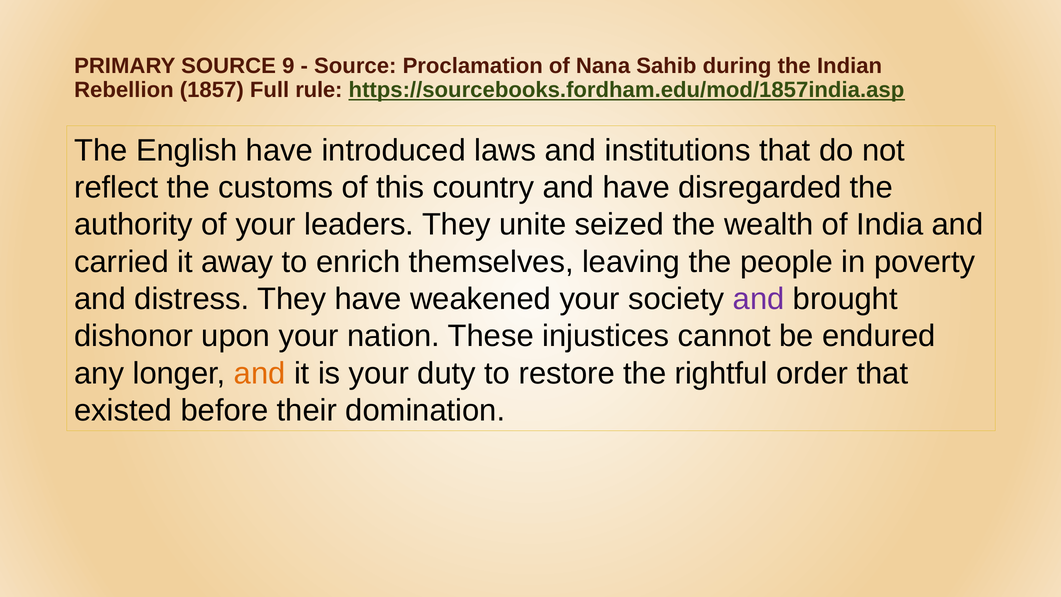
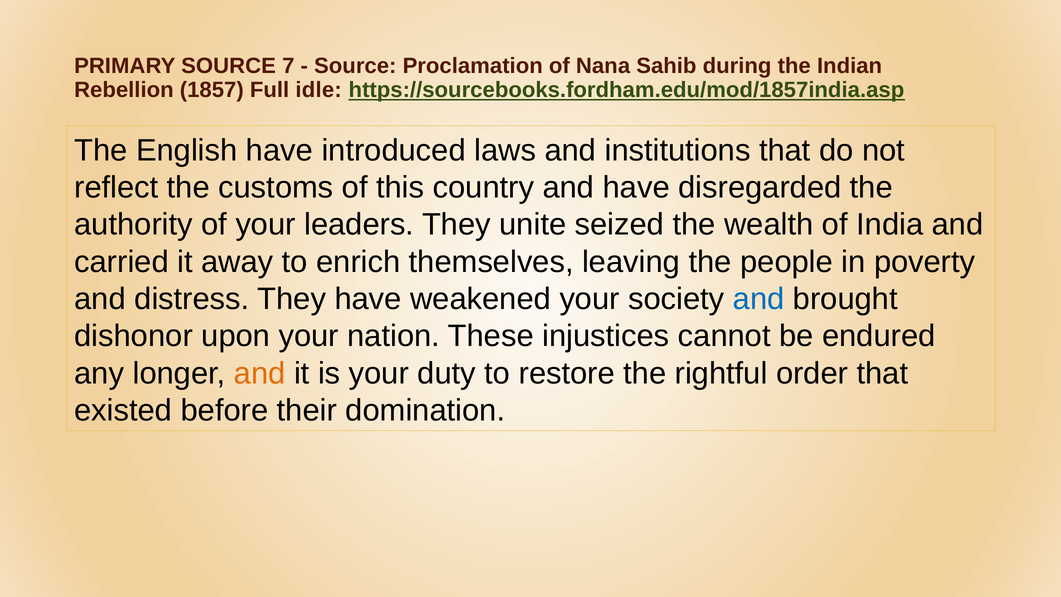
9: 9 -> 7
rule: rule -> idle
and at (759, 299) colour: purple -> blue
